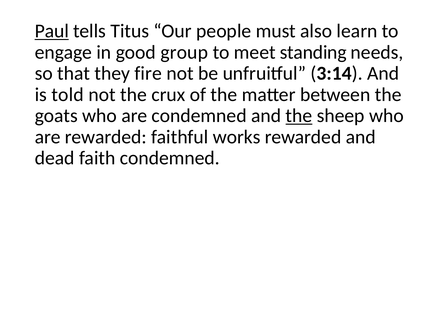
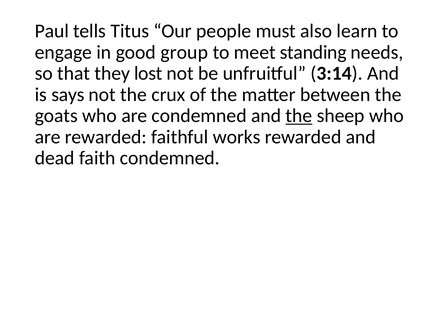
Paul underline: present -> none
fire: fire -> lost
told: told -> says
